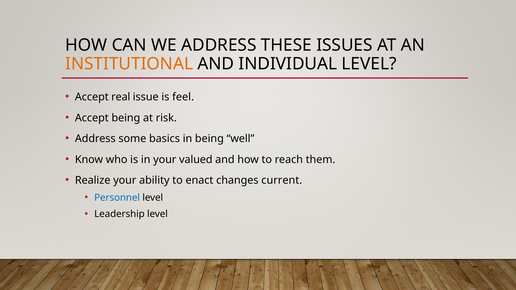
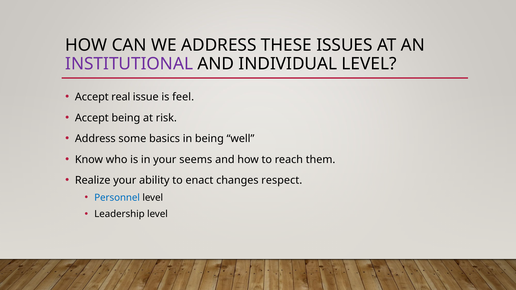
INSTITUTIONAL colour: orange -> purple
valued: valued -> seems
current: current -> respect
